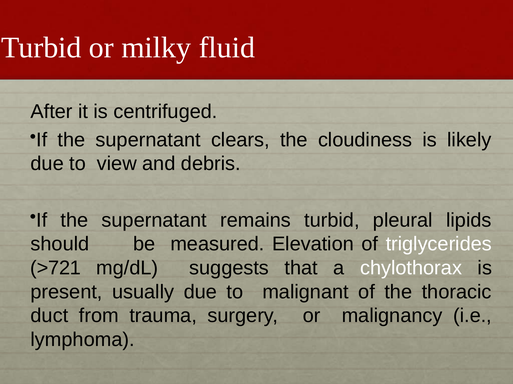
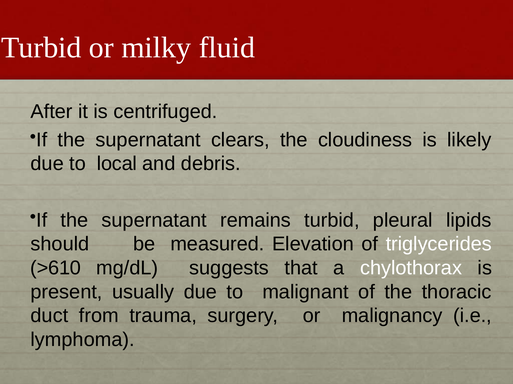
view: view -> local
>721: >721 -> >610
